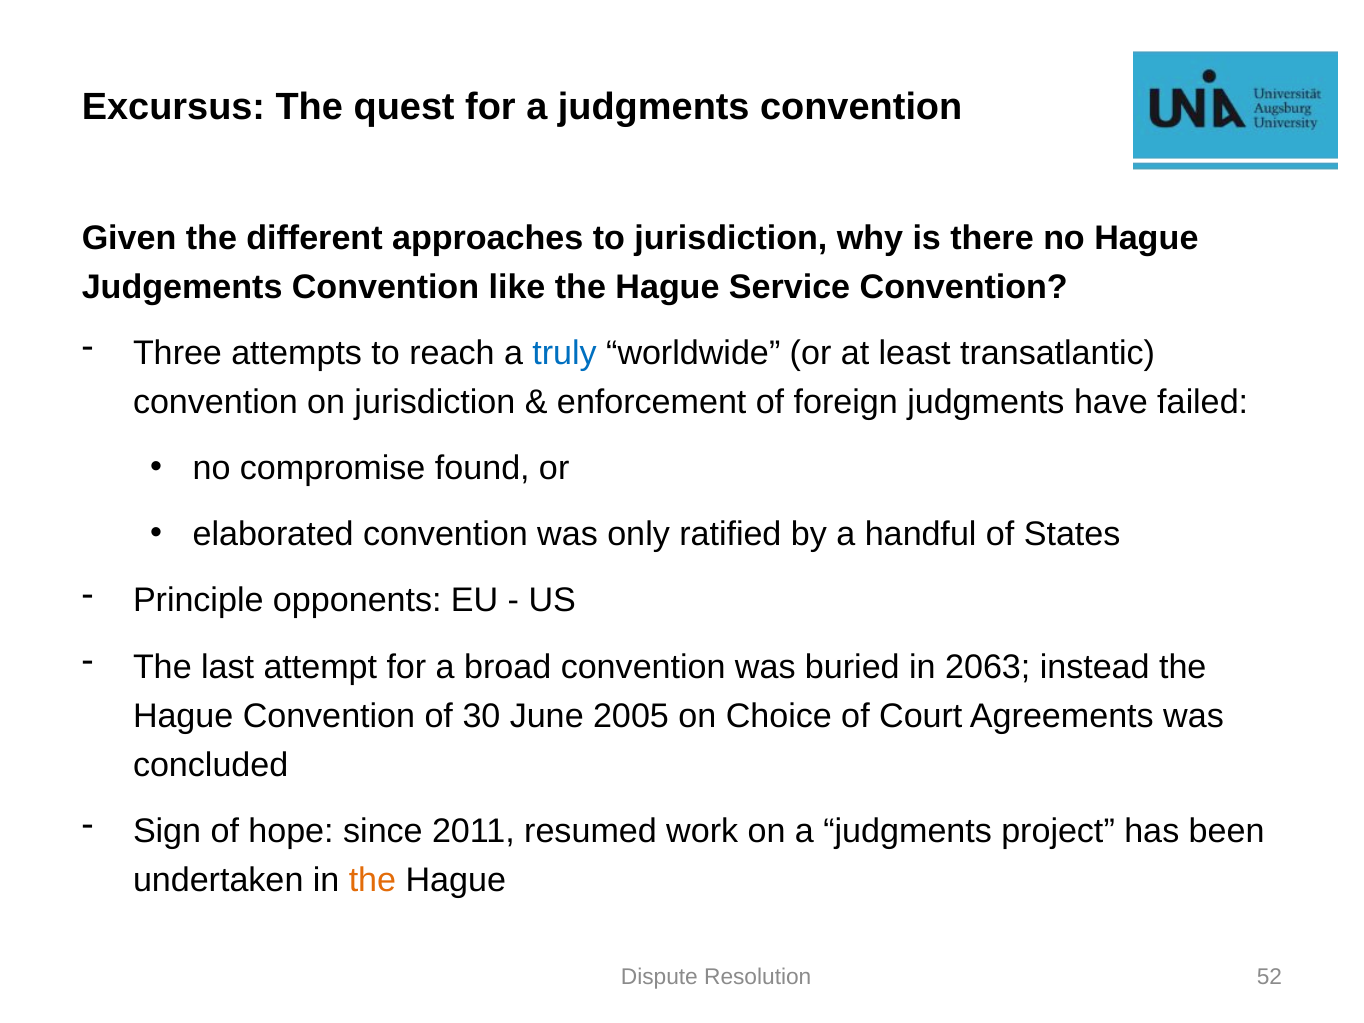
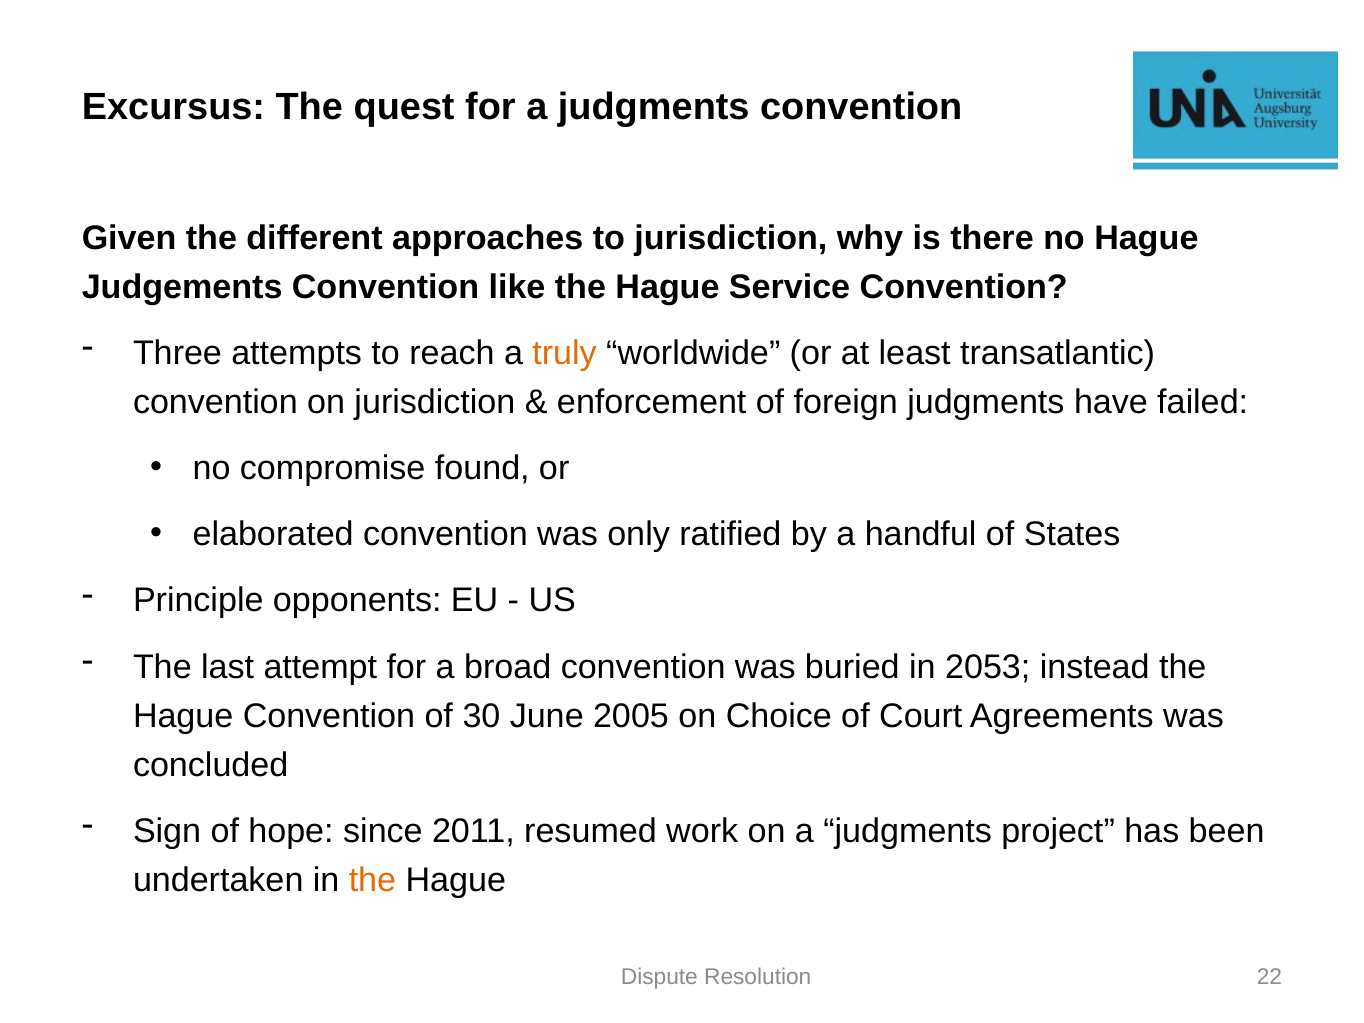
truly colour: blue -> orange
2063: 2063 -> 2053
52: 52 -> 22
